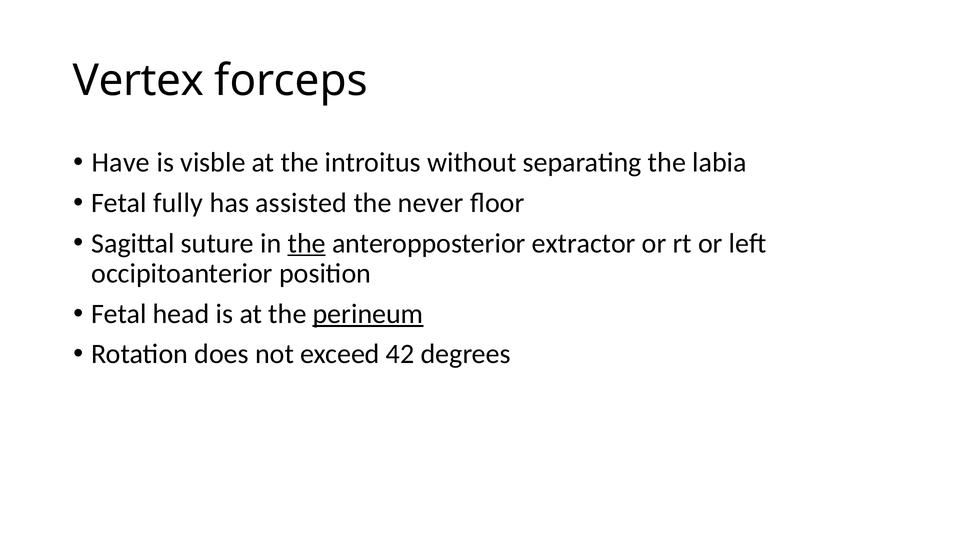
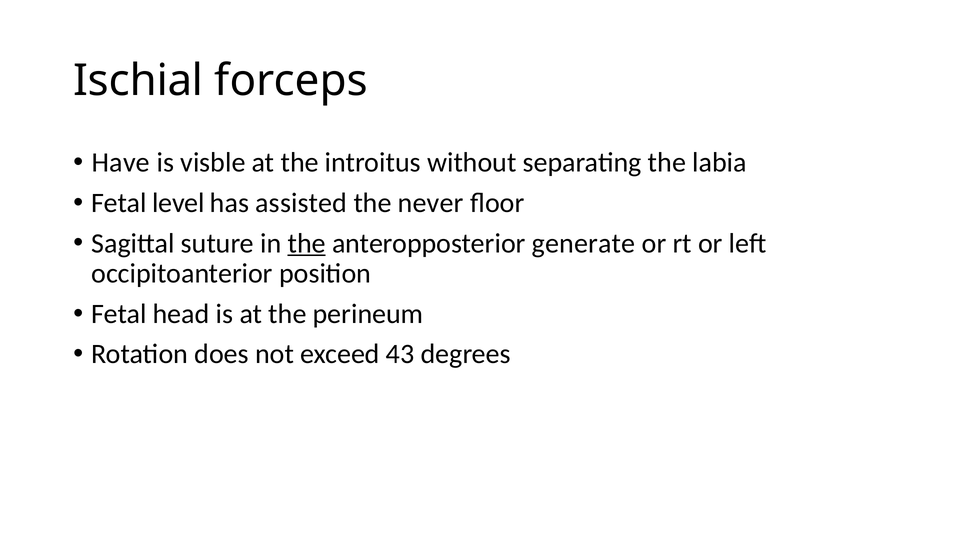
Vertex: Vertex -> Ischial
fully: fully -> level
extractor: extractor -> generate
perineum underline: present -> none
42: 42 -> 43
